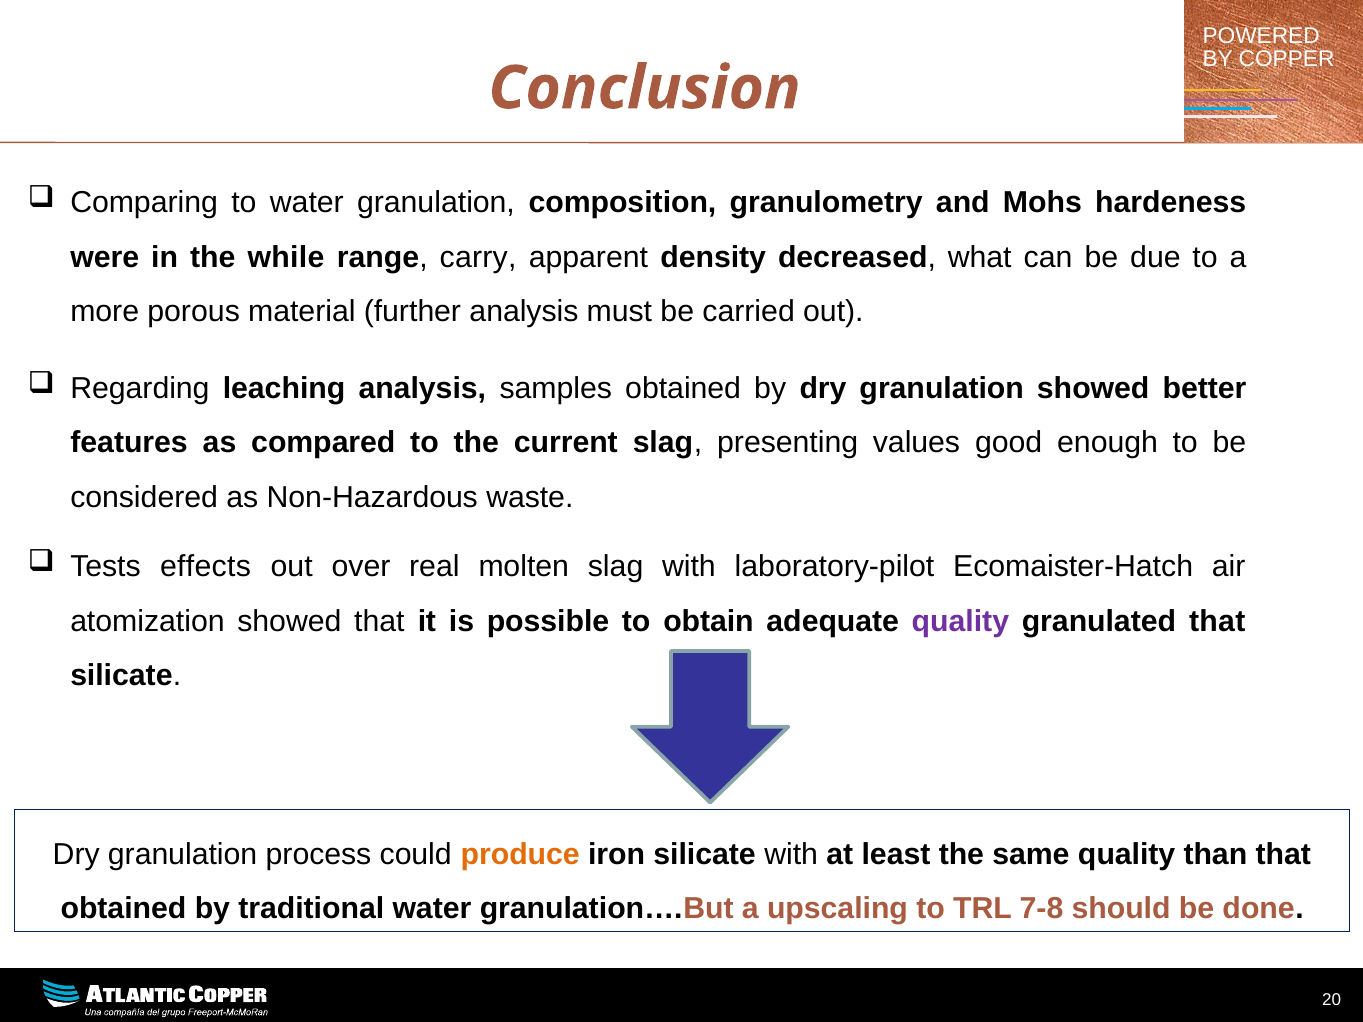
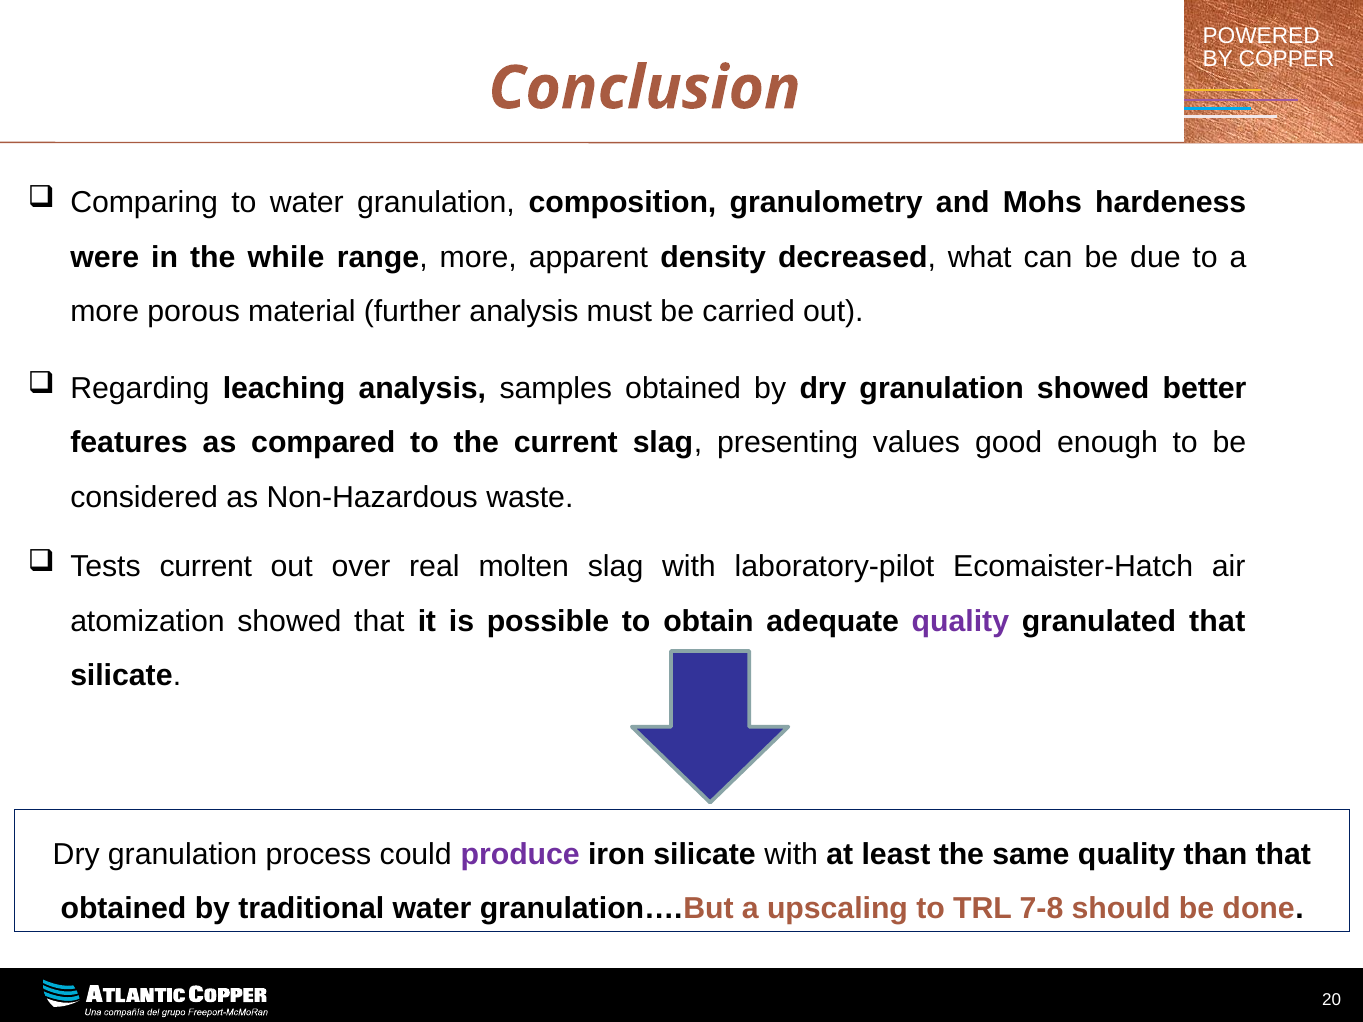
range carry: carry -> more
Tests effects: effects -> current
produce colour: orange -> purple
